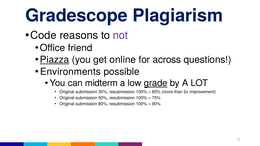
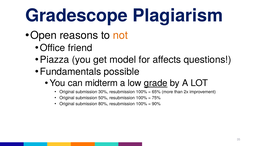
Code: Code -> Open
not colour: purple -> orange
Piazza underline: present -> none
online: online -> model
across: across -> affects
Environments: Environments -> Fundamentals
